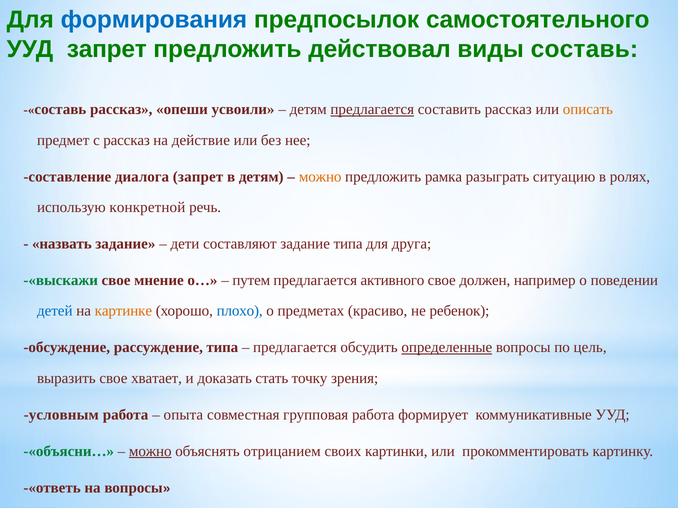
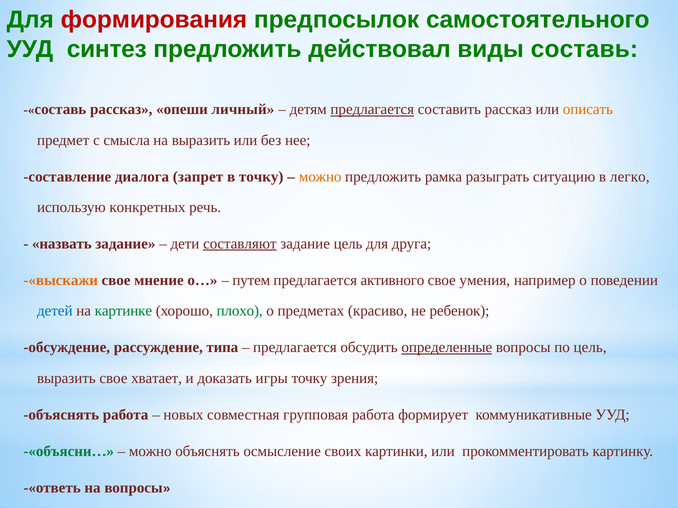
формирования colour: blue -> red
УУД запрет: запрет -> синтез
усвоили: усвоили -> личный
с рассказ: рассказ -> смысла
на действие: действие -> выразить
в детям: детям -> точку
ролях: ролях -> легко
конкретной: конкретной -> конкретных
составляют underline: none -> present
задание типа: типа -> цель
-«выскажи colour: green -> orange
должен: должен -> умения
картинке colour: orange -> green
плохо colour: blue -> green
стать: стать -> игры
условным at (61, 415): условным -> объяснять
опыта: опыта -> новых
можно at (150, 452) underline: present -> none
отрицанием: отрицанием -> осмысление
